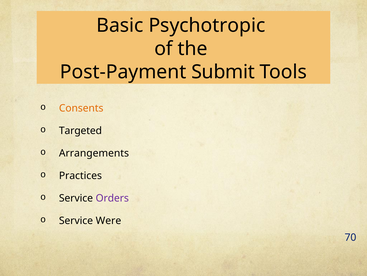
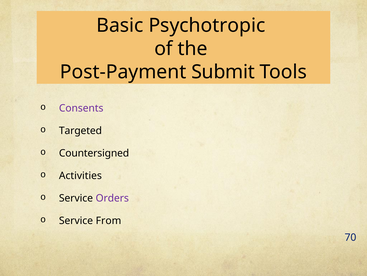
Consents colour: orange -> purple
Arrangements: Arrangements -> Countersigned
Practices: Practices -> Activities
Were: Were -> From
